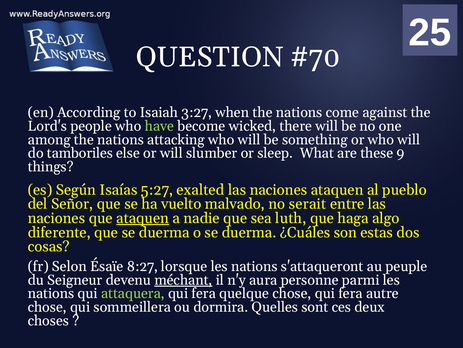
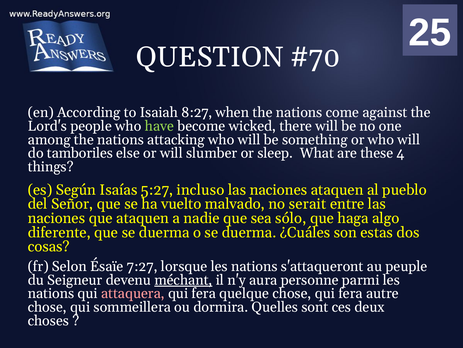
3:27: 3:27 -> 8:27
9: 9 -> 4
exalted: exalted -> incluso
ataquen at (143, 218) underline: present -> none
luth: luth -> sólo
8:27: 8:27 -> 7:27
attaquera colour: light green -> pink
